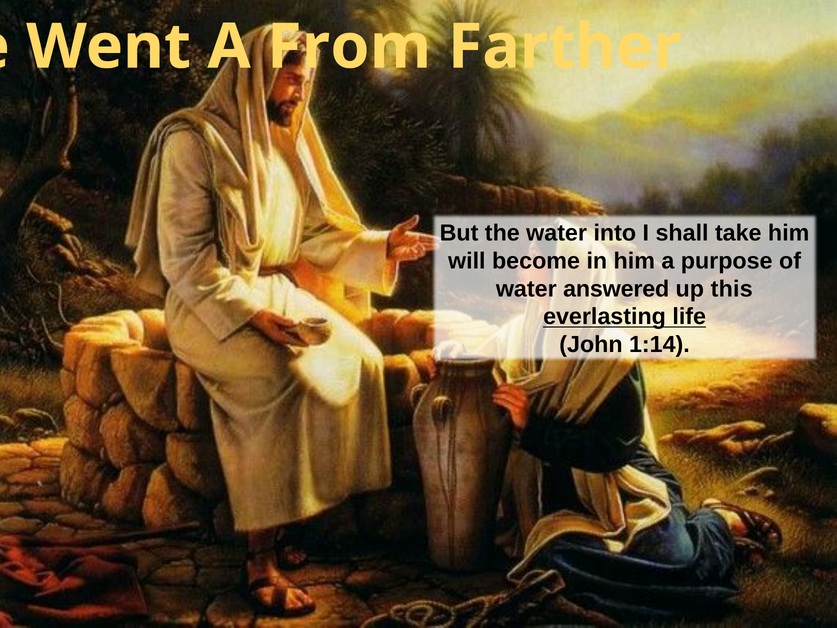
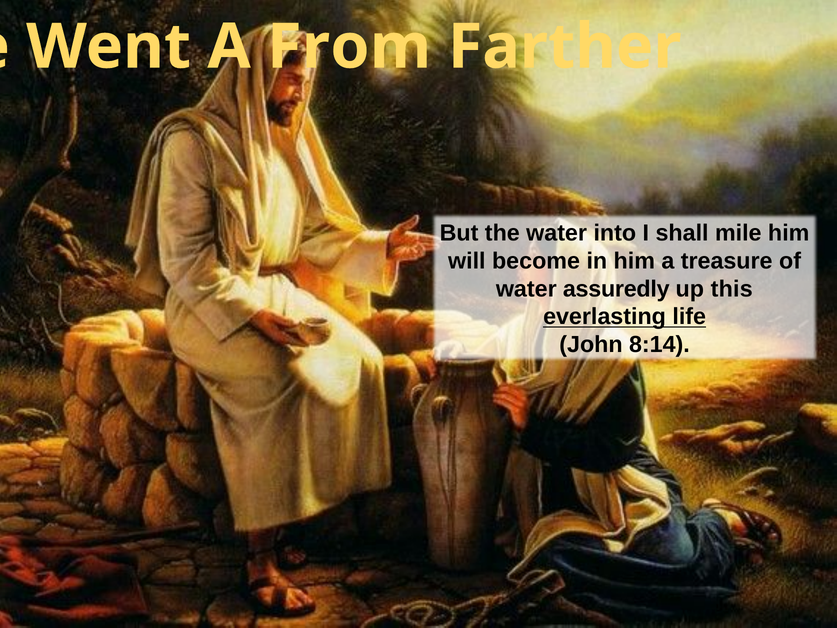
take: take -> mile
purpose: purpose -> treasure
answered: answered -> assuredly
1:14: 1:14 -> 8:14
